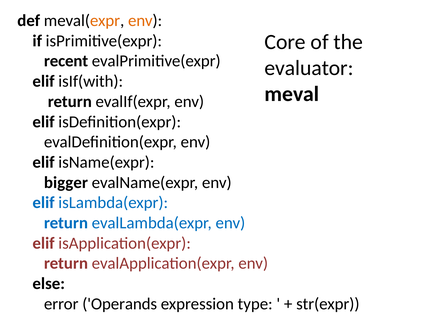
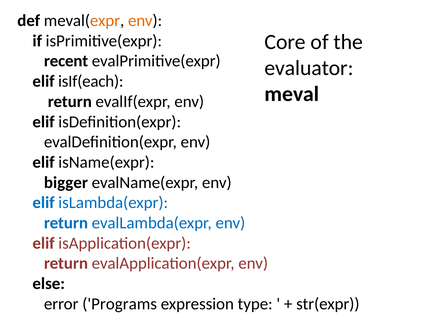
isIf(with: isIf(with -> isIf(each
Operands: Operands -> Programs
